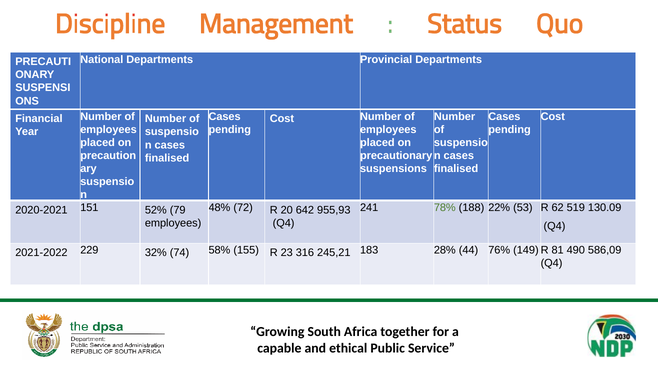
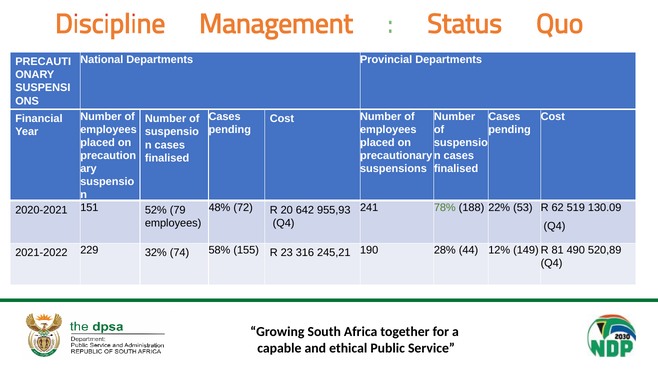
183: 183 -> 190
76%: 76% -> 12%
586,09: 586,09 -> 520,89
